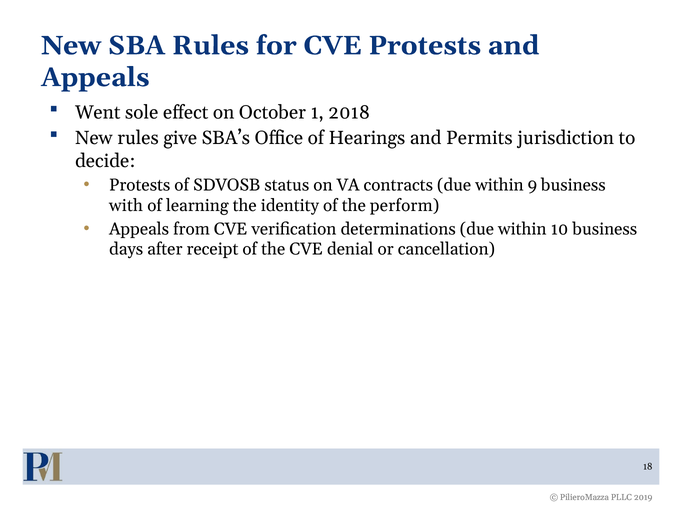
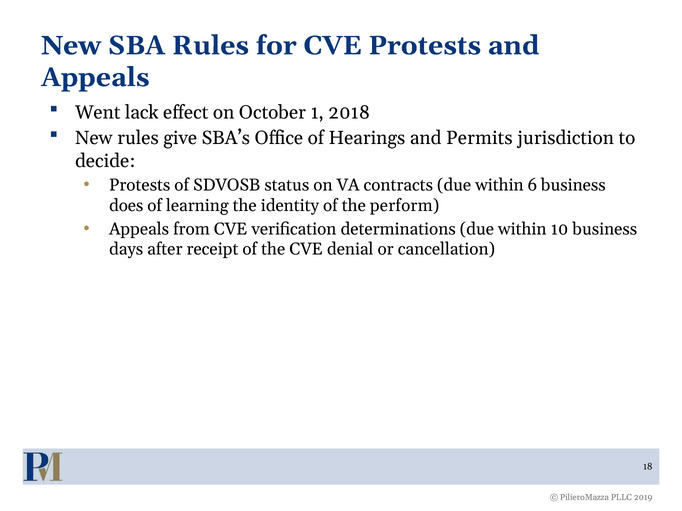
sole: sole -> lack
9: 9 -> 6
with: with -> does
